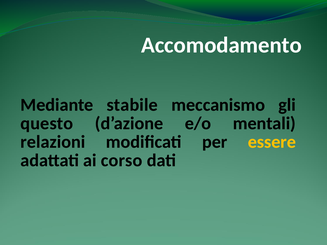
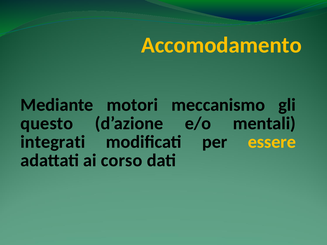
Accomodamento colour: white -> yellow
stabile: stabile -> motori
relazioni: relazioni -> integrati
